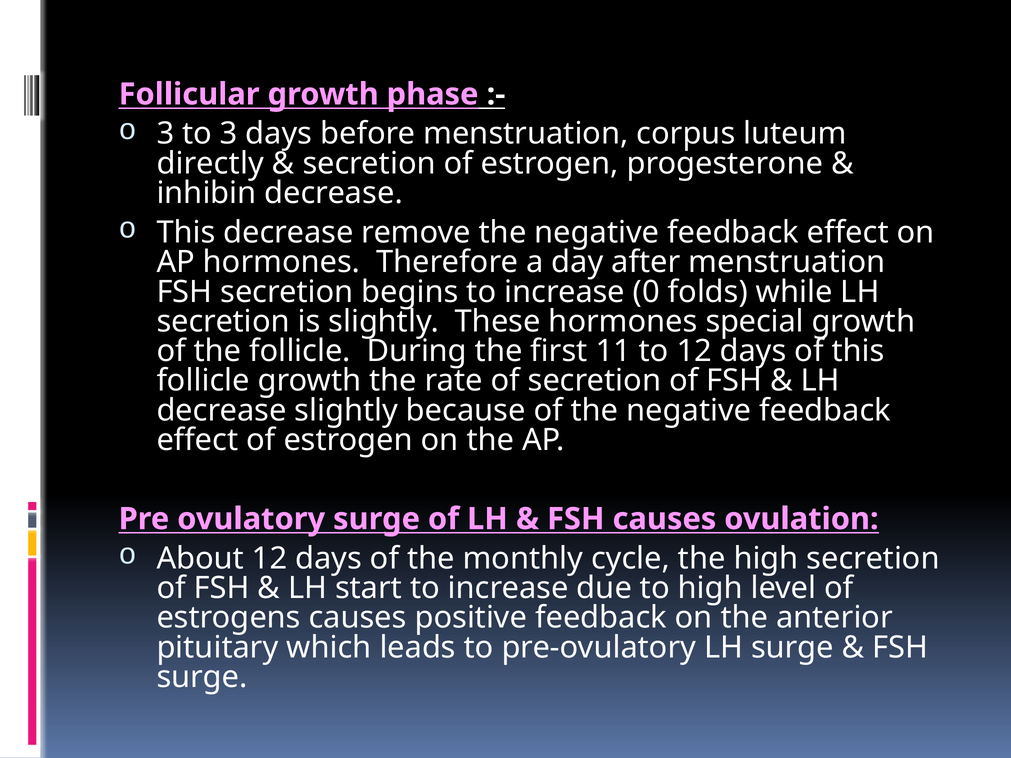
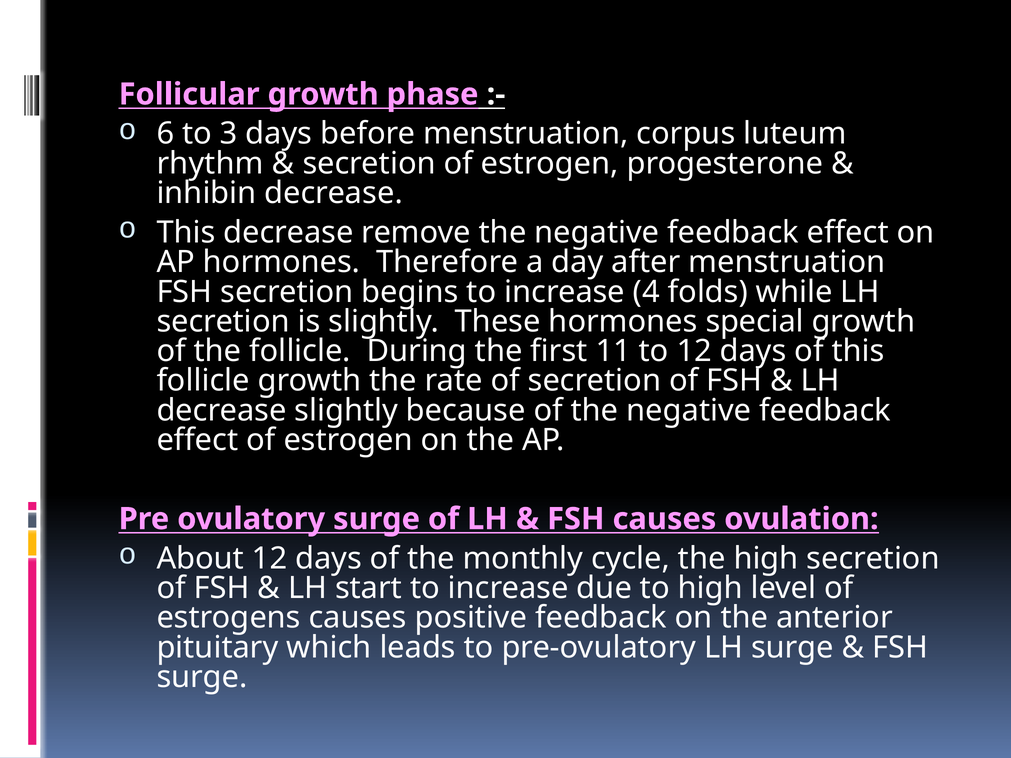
3 at (165, 134): 3 -> 6
directly: directly -> rhythm
0: 0 -> 4
